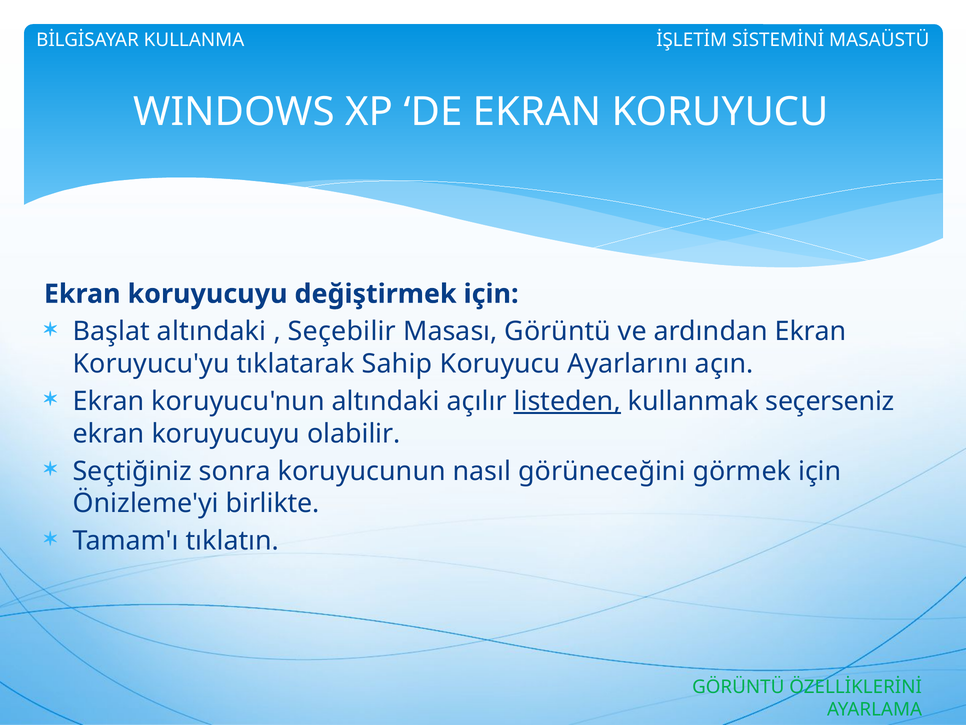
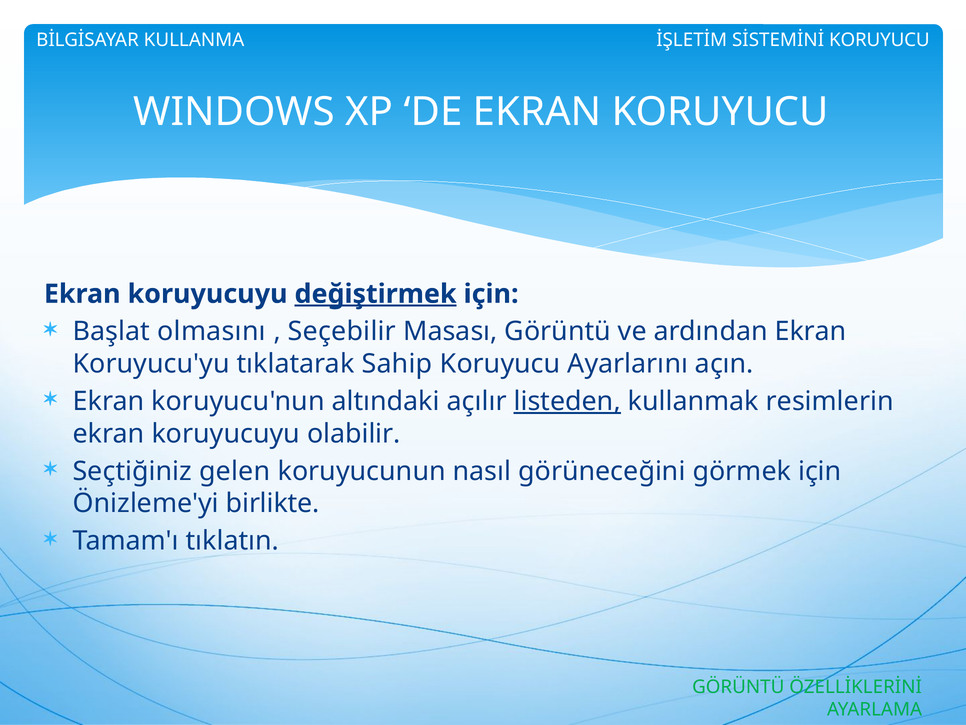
SİSTEMİNİ MASAÜSTÜ: MASAÜSTÜ -> KORUYUCU
değiştirmek underline: none -> present
Başlat altındaki: altındaki -> olmasını
seçerseniz: seçerseniz -> resimlerin
sonra: sonra -> gelen
